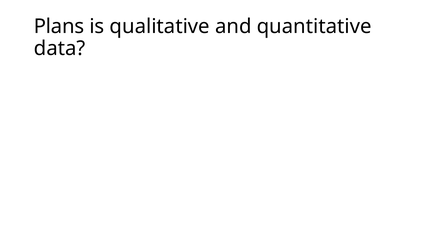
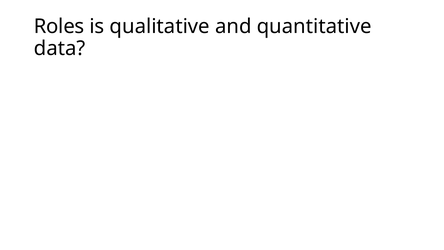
Plans: Plans -> Roles
